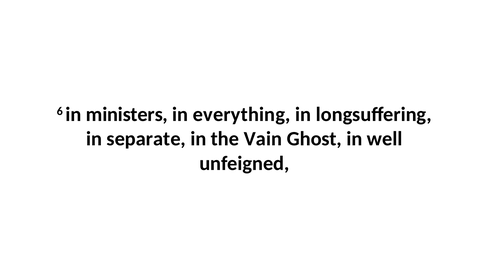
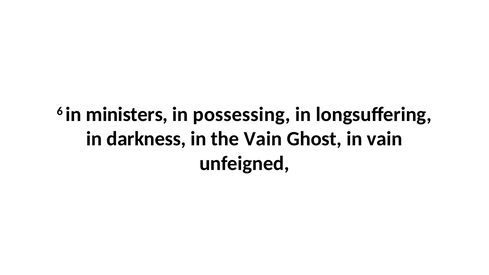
everything: everything -> possessing
separate: separate -> darkness
in well: well -> vain
